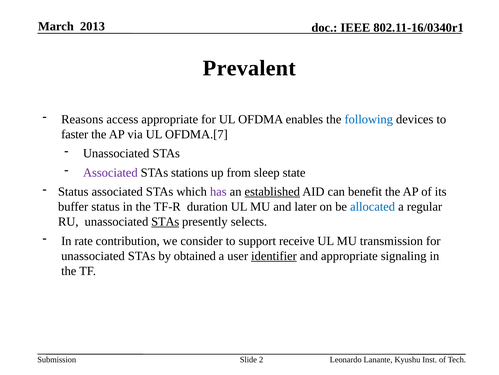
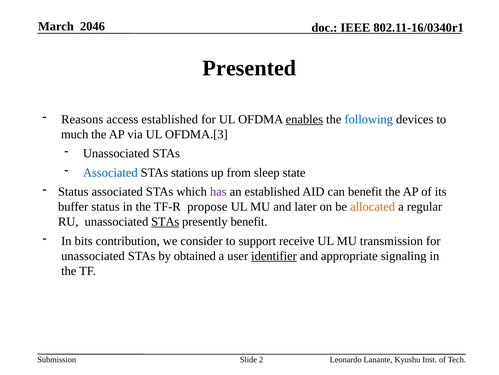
2013: 2013 -> 2046
Prevalent: Prevalent -> Presented
access appropriate: appropriate -> established
enables underline: none -> present
faster: faster -> much
OFDMA.[7: OFDMA.[7 -> OFDMA.[3
Associated at (110, 172) colour: purple -> blue
established at (272, 191) underline: present -> none
duration: duration -> propose
allocated colour: blue -> orange
presently selects: selects -> benefit
rate: rate -> bits
